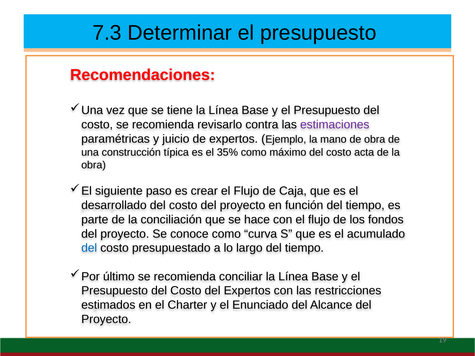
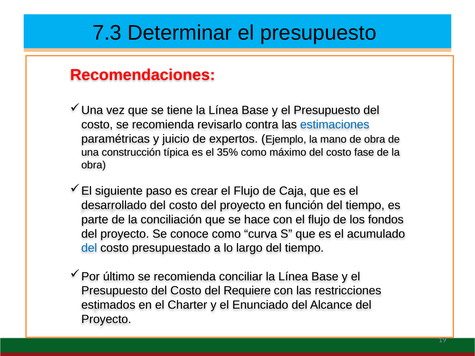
estimaciones colour: purple -> blue
acta: acta -> fase
del Expertos: Expertos -> Requiere
